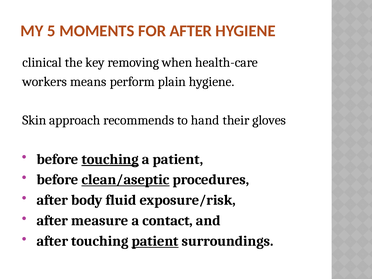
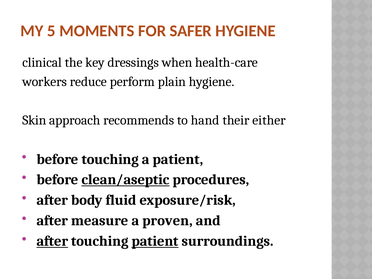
FOR AFTER: AFTER -> SAFER
removing: removing -> dressings
means: means -> reduce
gloves: gloves -> either
touching at (110, 159) underline: present -> none
contact: contact -> proven
after at (52, 241) underline: none -> present
